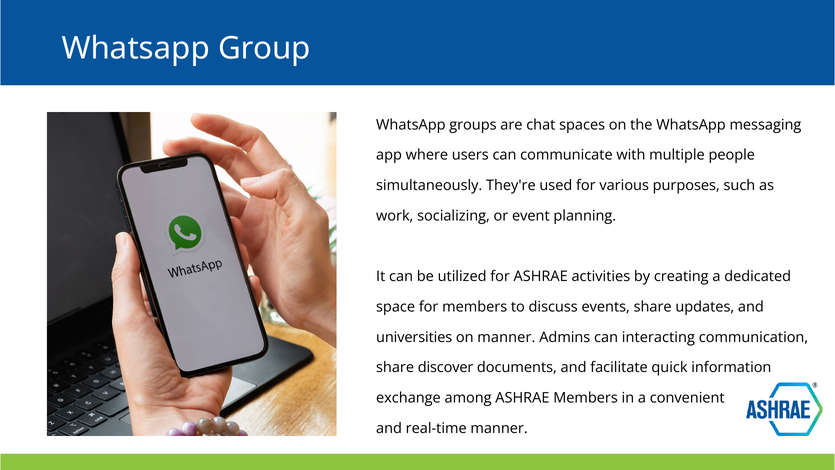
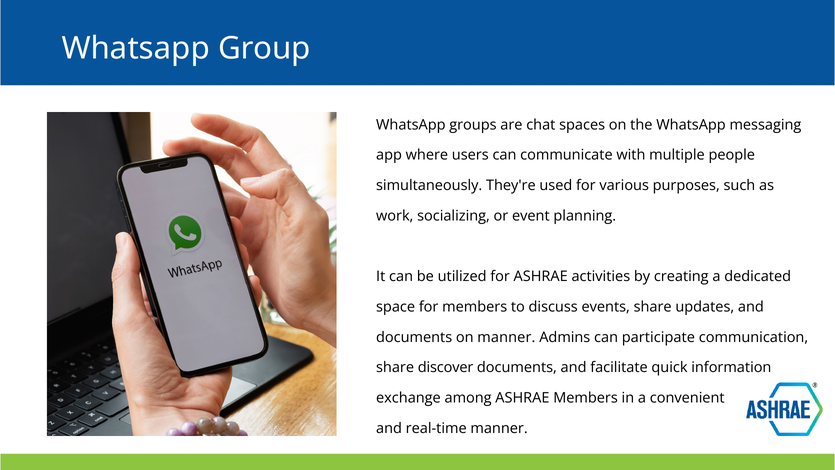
universities at (414, 337): universities -> documents
interacting: interacting -> participate
